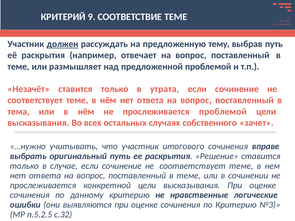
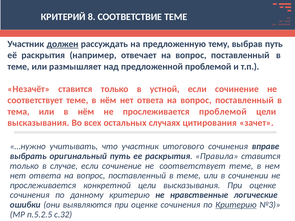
9: 9 -> 8
утрата: утрата -> устной
собственного: собственного -> цитирования
Решение: Решение -> Правила
Критерию at (236, 205) underline: none -> present
